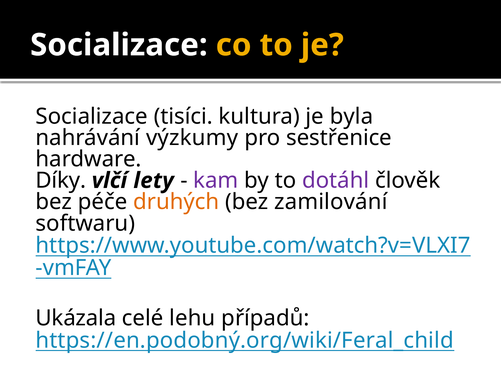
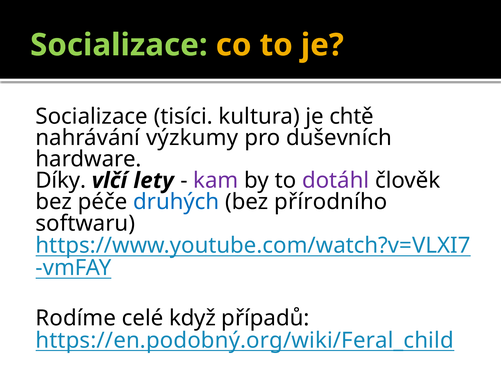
Socializace at (119, 45) colour: white -> light green
byla: byla -> chtě
sestřenice: sestřenice -> duševních
druhých colour: orange -> blue
zamilování: zamilování -> přírodního
Ukázala: Ukázala -> Rodíme
lehu: lehu -> když
